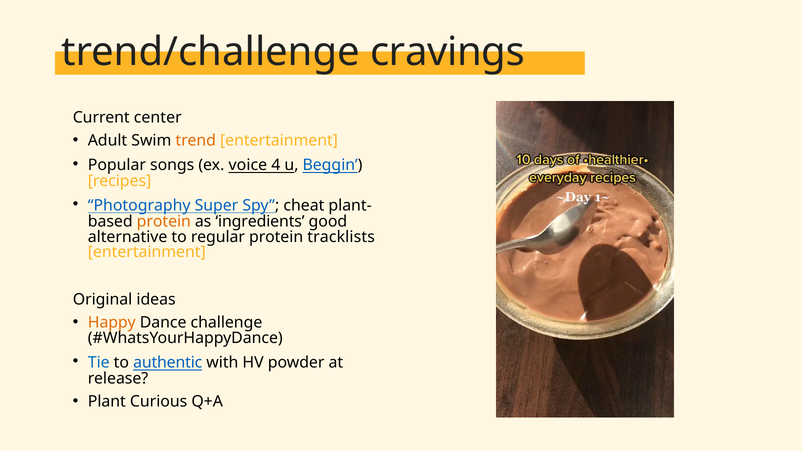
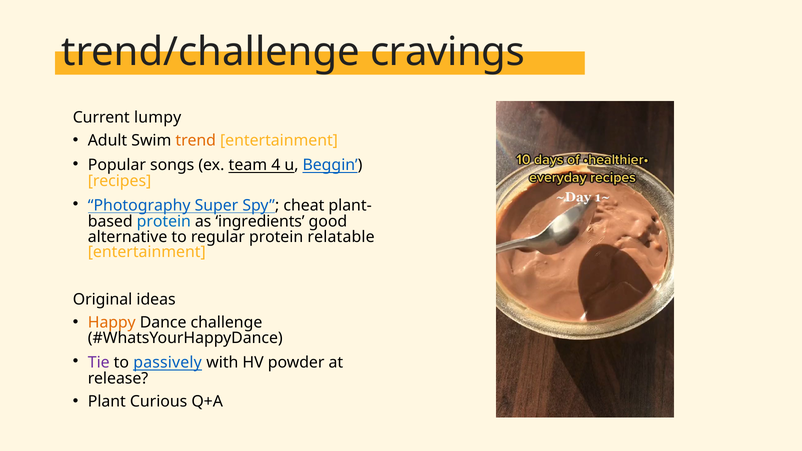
center: center -> lumpy
voice: voice -> team
protein at (164, 221) colour: orange -> blue
tracklists: tracklists -> relatable
Tie colour: blue -> purple
authentic: authentic -> passively
